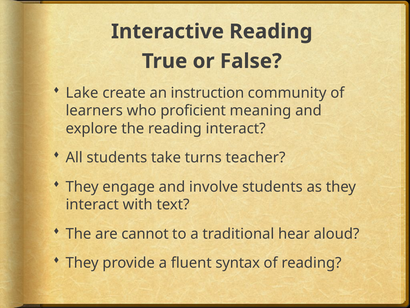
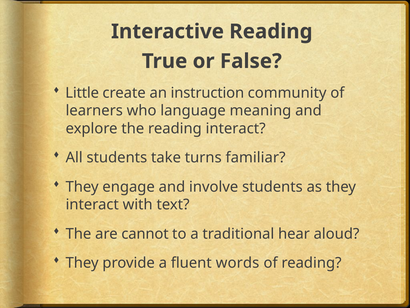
Lake: Lake -> Little
proficient: proficient -> language
teacher: teacher -> familiar
syntax: syntax -> words
